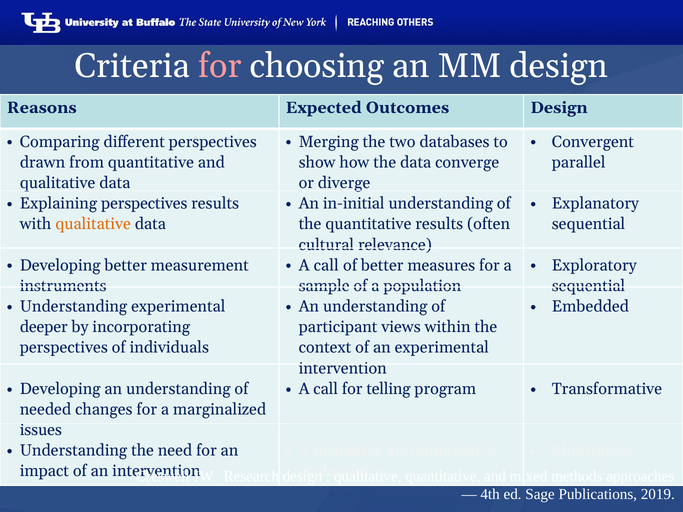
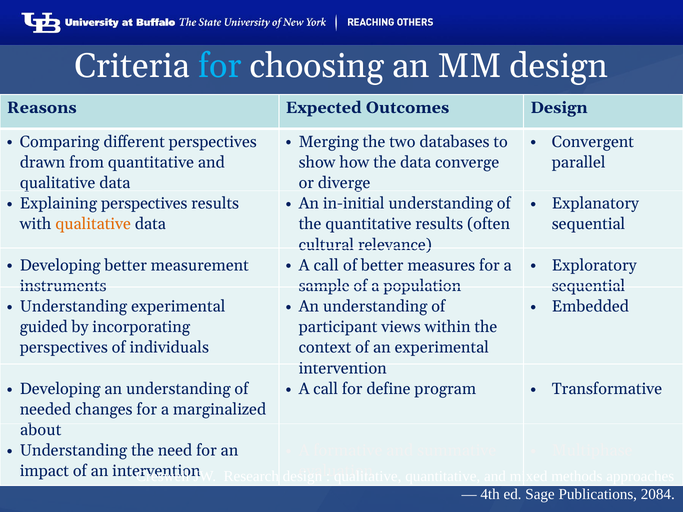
for at (220, 66) colour: pink -> light blue
deeper: deeper -> guided
telling: telling -> define
issues: issues -> about
2019: 2019 -> 2084
